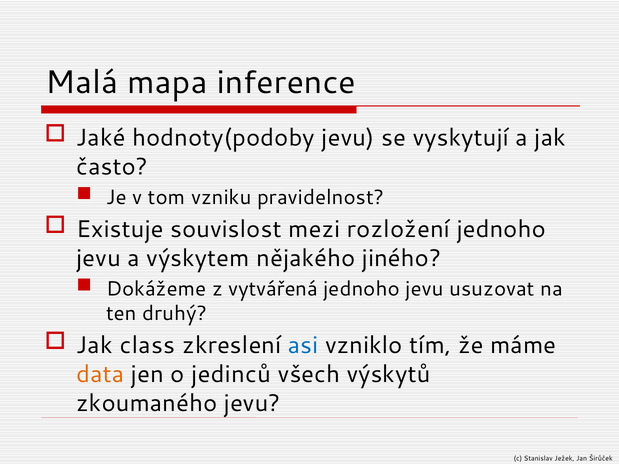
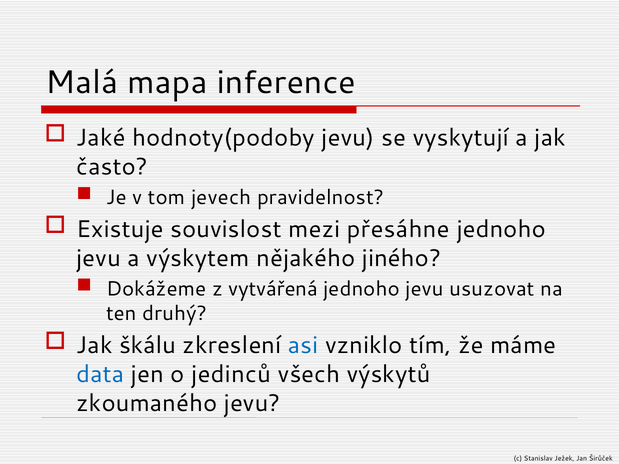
vzniku: vzniku -> jevech
rozložení: rozložení -> přesáhne
class: class -> škálu
data colour: orange -> blue
